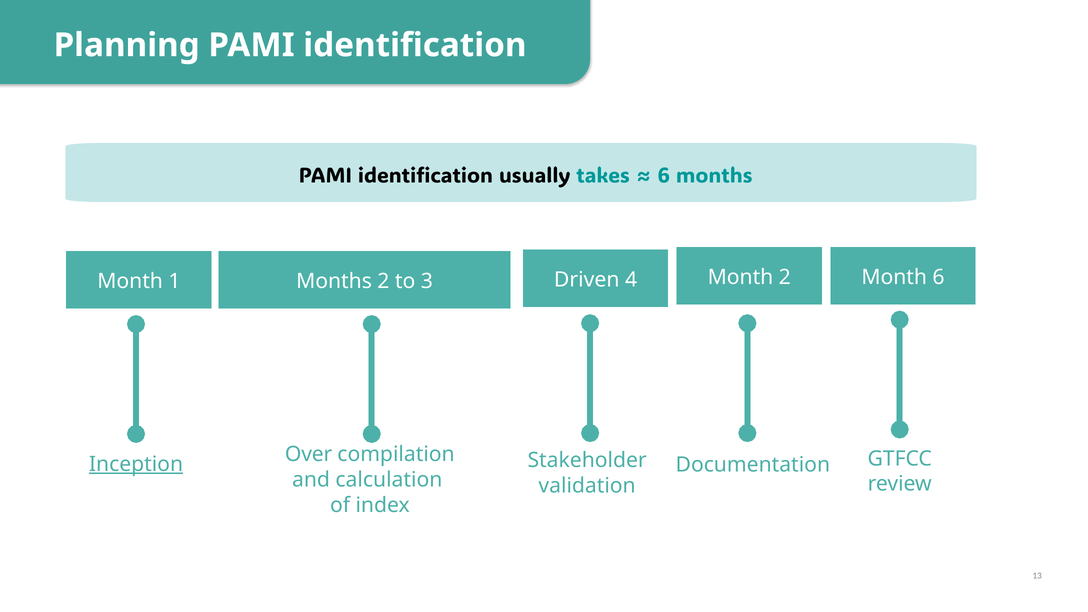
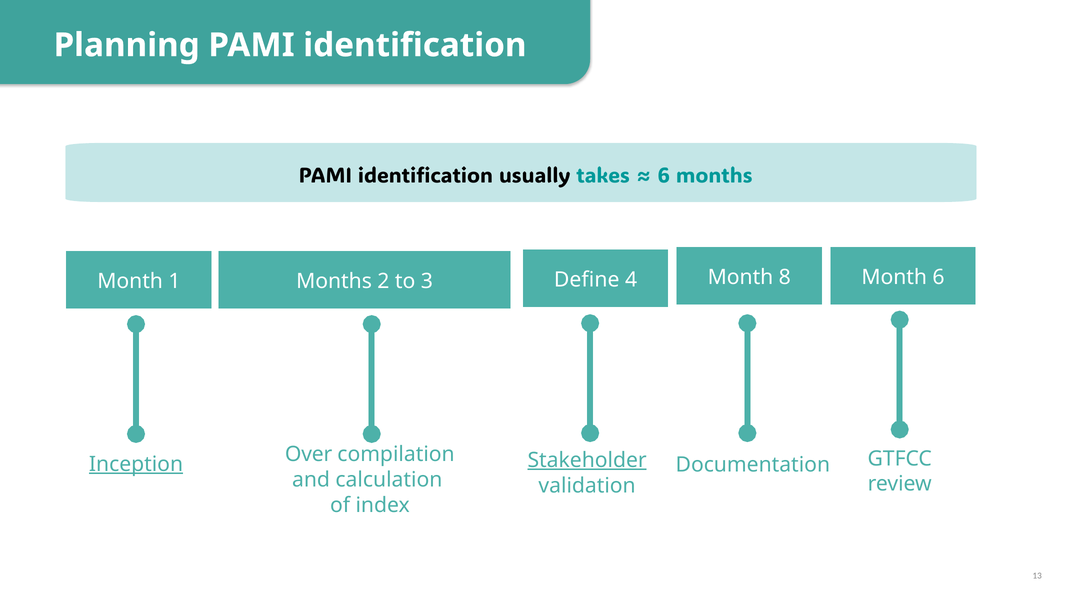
Month 2: 2 -> 8
Driven: Driven -> Define
Stakeholder underline: none -> present
